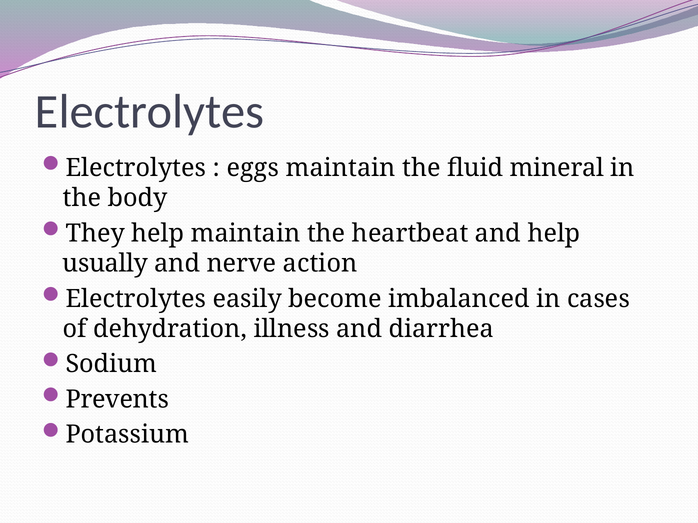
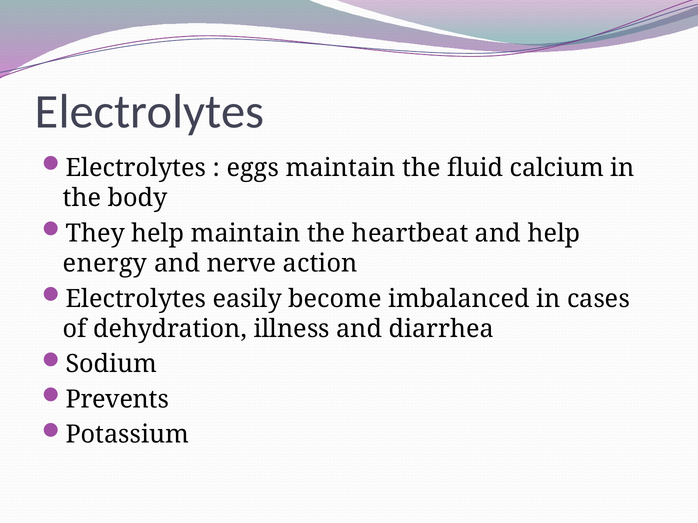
mineral: mineral -> calcium
usually: usually -> energy
